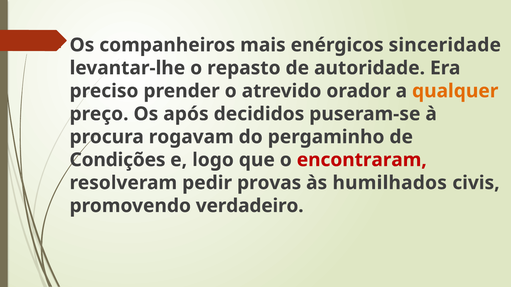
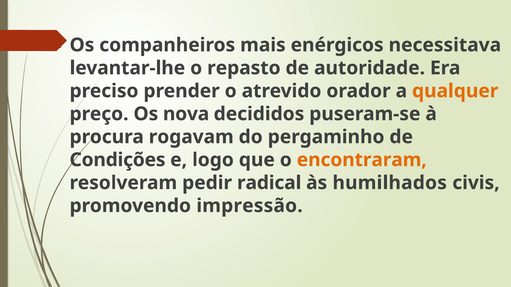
sinceridade: sinceridade -> necessitava
após: após -> nova
encontraram colour: red -> orange
provas: provas -> radical
verdadeiro: verdadeiro -> impressão
